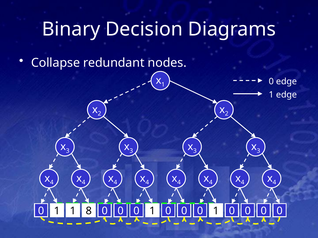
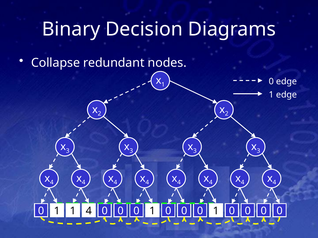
1 8: 8 -> 4
